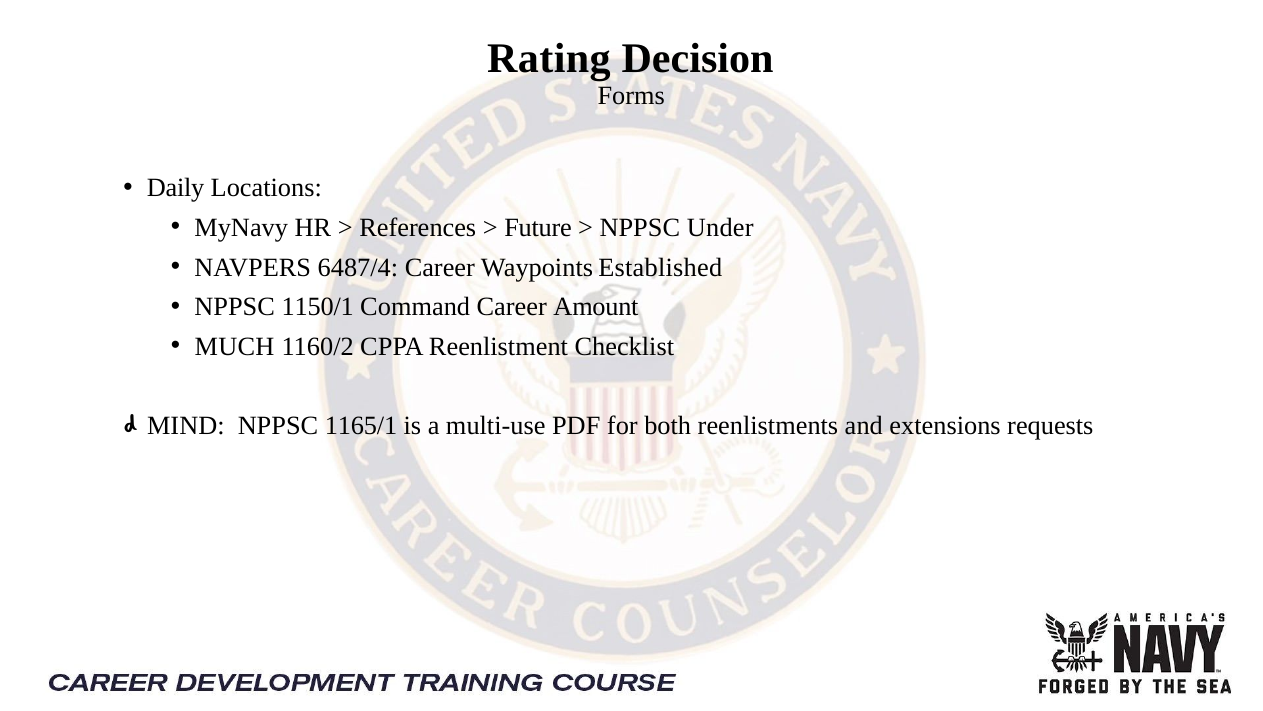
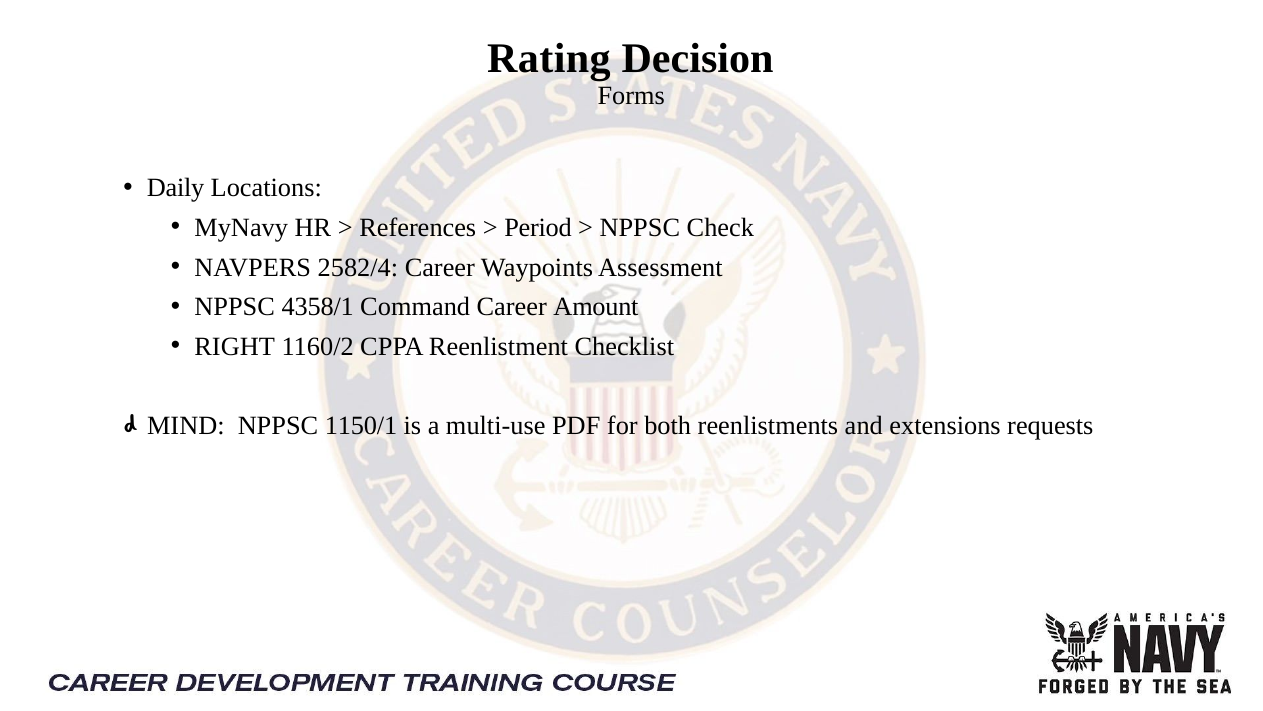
Future: Future -> Period
Under: Under -> Check
6487/4: 6487/4 -> 2582/4
Established: Established -> Assessment
1150/1: 1150/1 -> 4358/1
MUCH: MUCH -> RIGHT
1165/1: 1165/1 -> 1150/1
